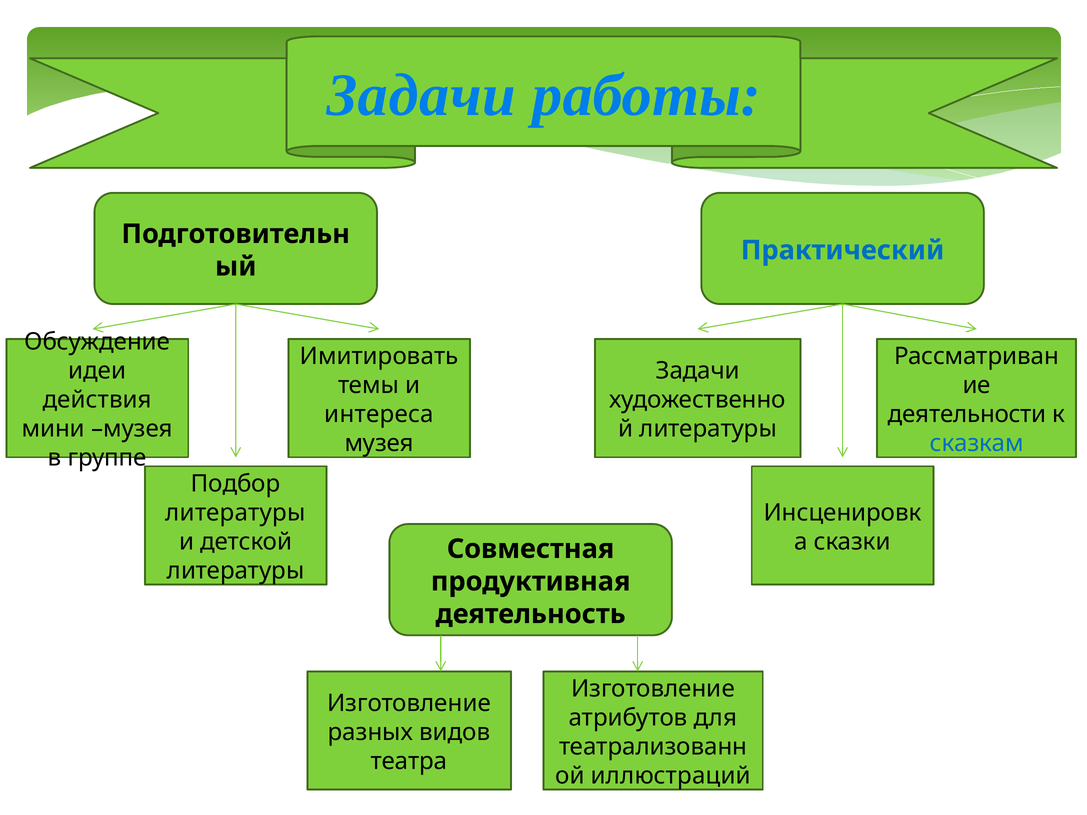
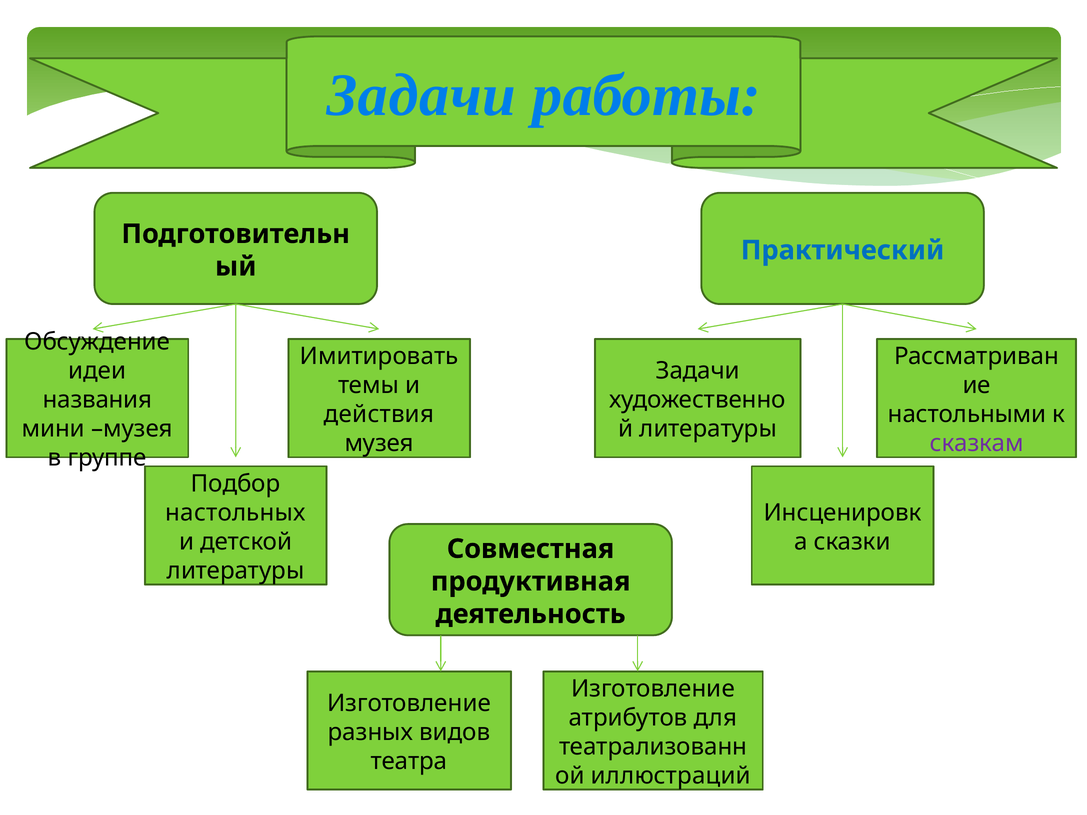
действия: действия -> названия
интереса: интереса -> действия
деятельности: деятельности -> настольными
сказкам colour: blue -> purple
литературы at (235, 513): литературы -> настольных
